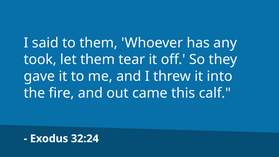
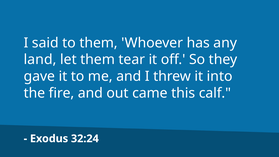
took: took -> land
